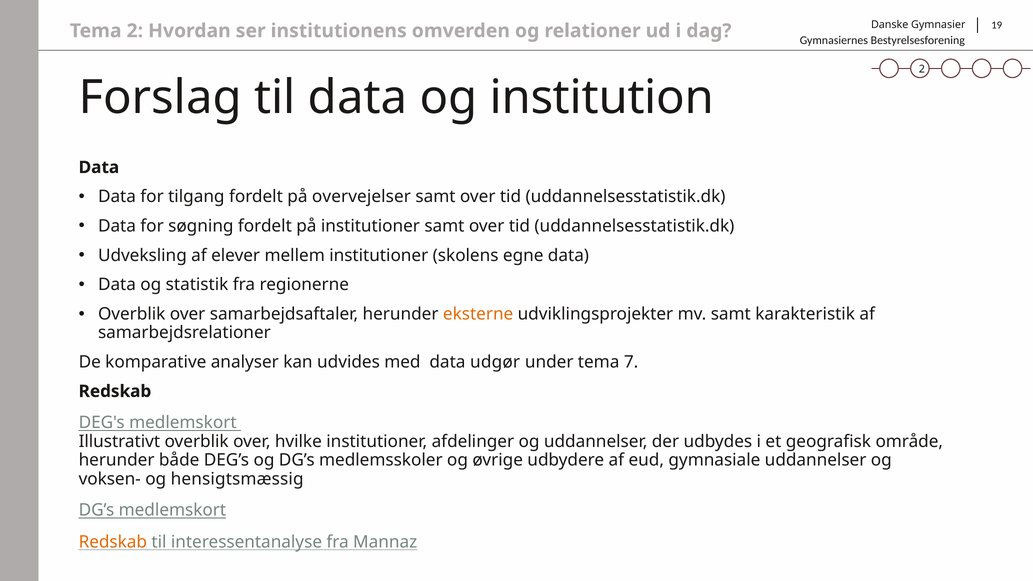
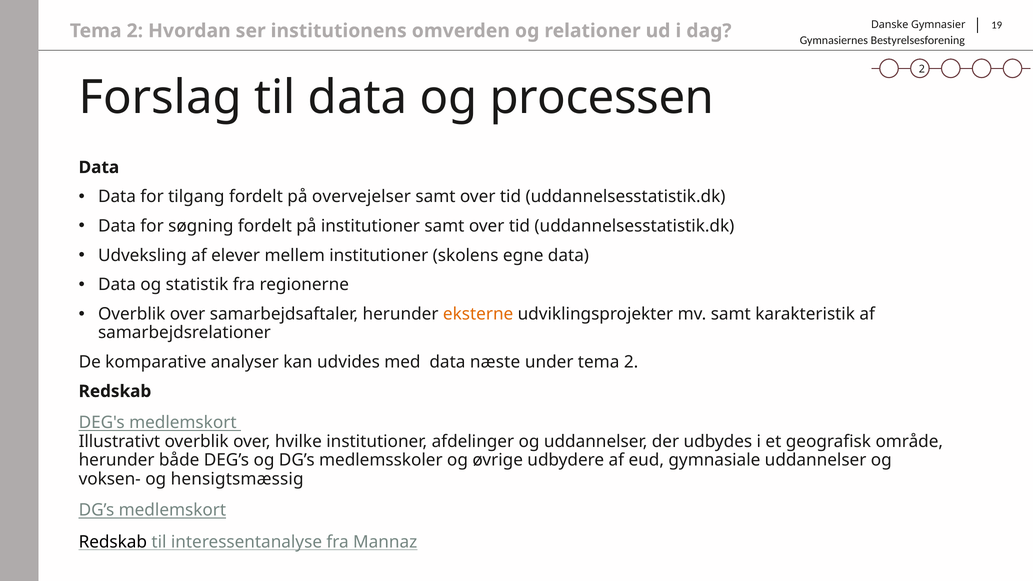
institution: institution -> processen
udgør: udgør -> næste
under tema 7: 7 -> 2
Redskab at (113, 542) colour: orange -> black
